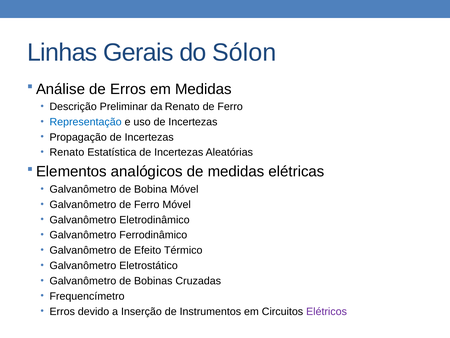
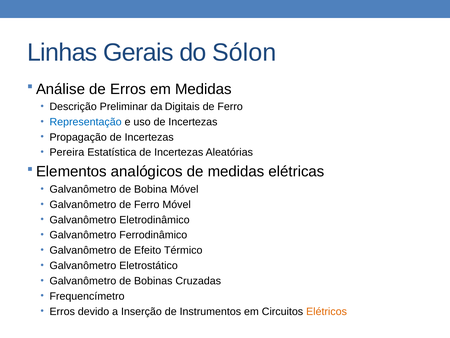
da Renato: Renato -> Digitais
Renato at (67, 152): Renato -> Pereira
Elétricos colour: purple -> orange
